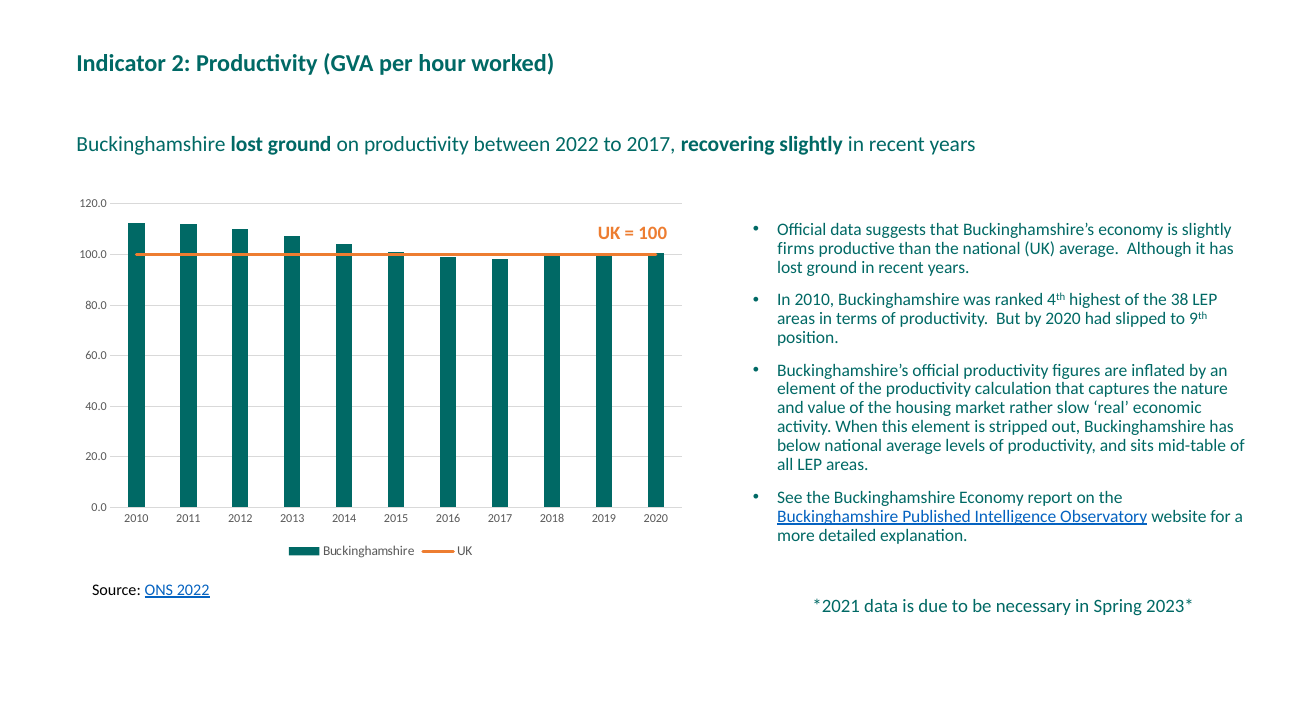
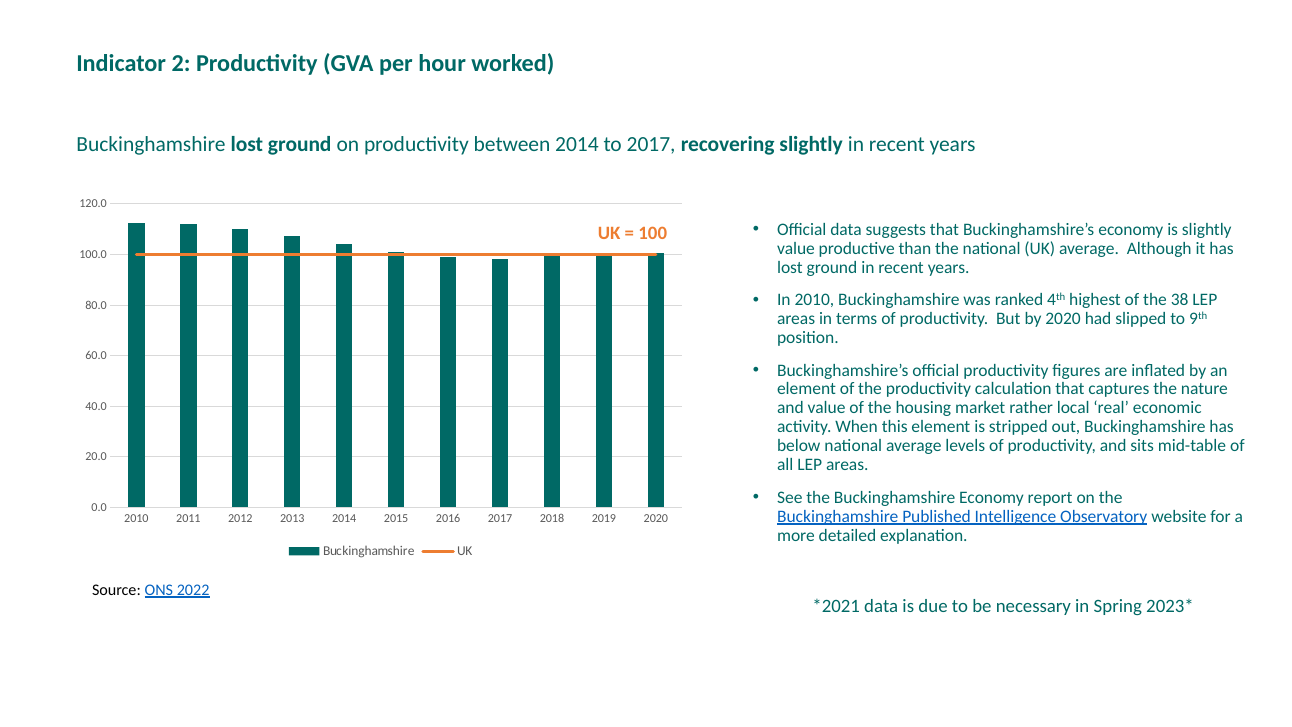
between 2022: 2022 -> 2014
firms at (796, 249): firms -> value
slow: slow -> local
